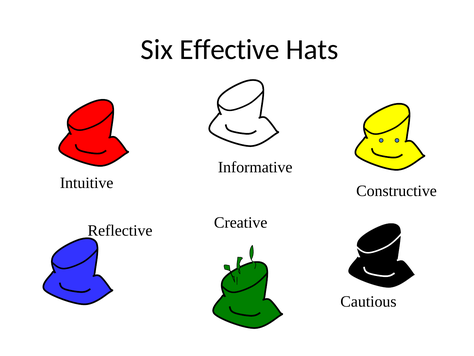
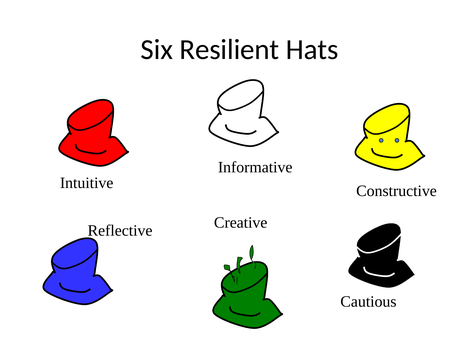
Effective: Effective -> Resilient
